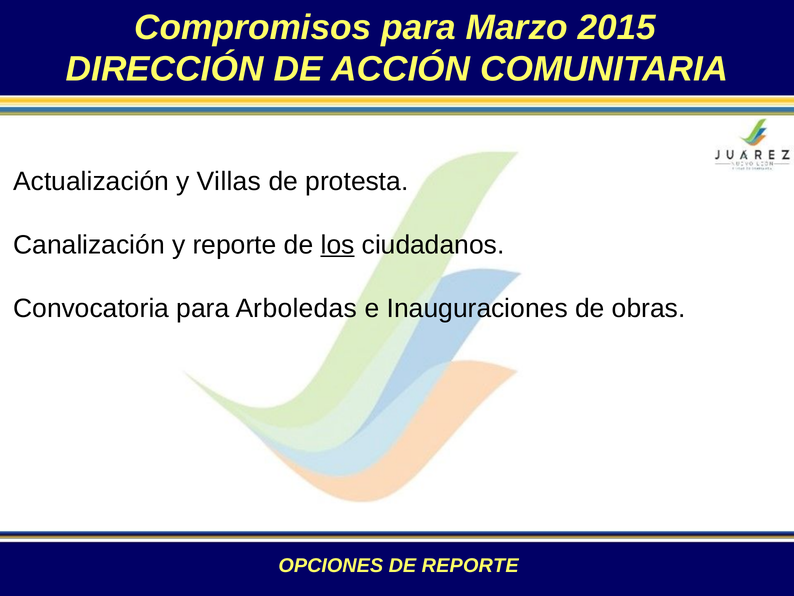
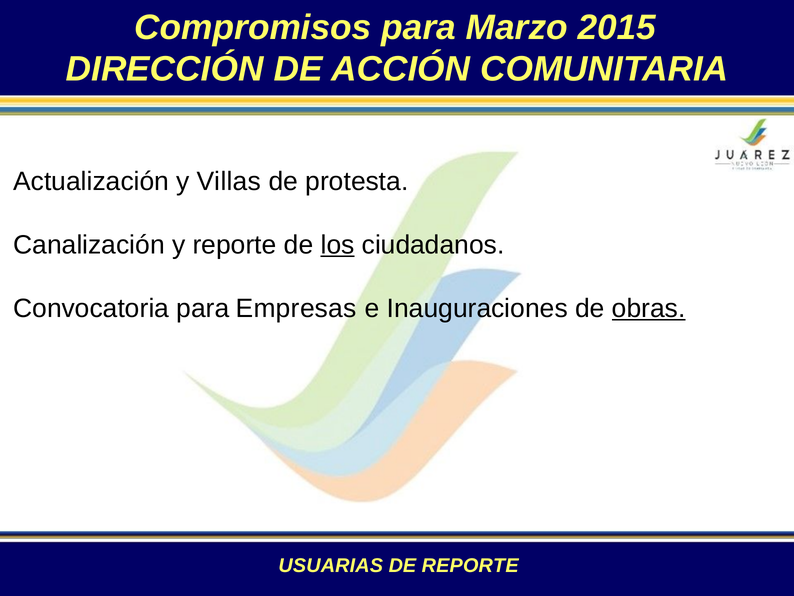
Arboledas: Arboledas -> Empresas
obras underline: none -> present
OPCIONES: OPCIONES -> USUARIAS
